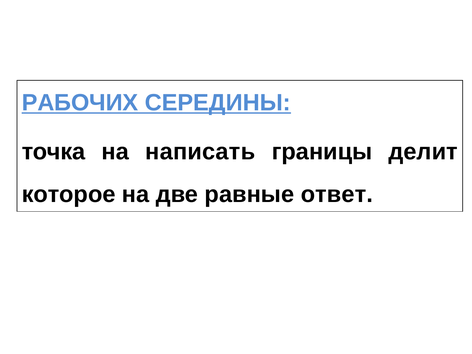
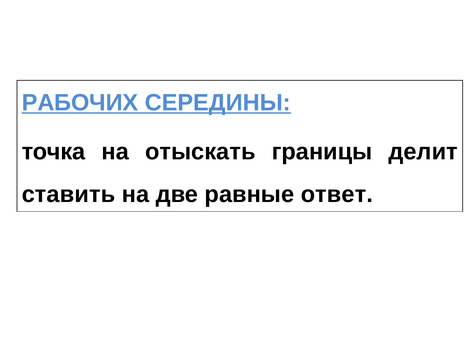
написать: написать -> отыскать
которое: которое -> ставить
